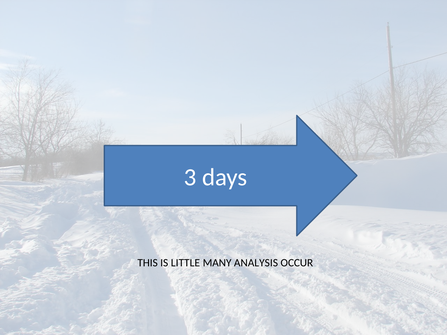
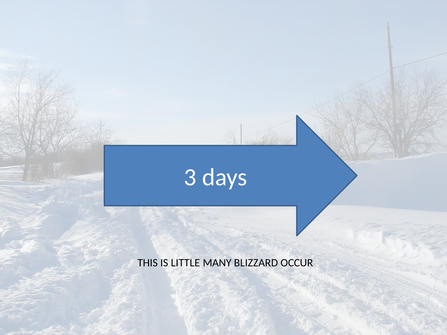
ANALYSIS: ANALYSIS -> BLIZZARD
